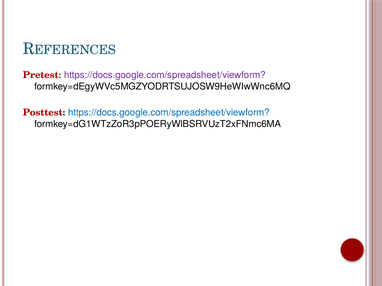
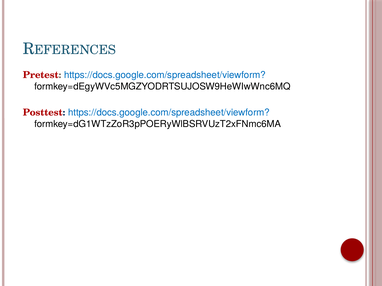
https://docs.google.com/spreadsheet/viewform at (165, 75) colour: purple -> blue
